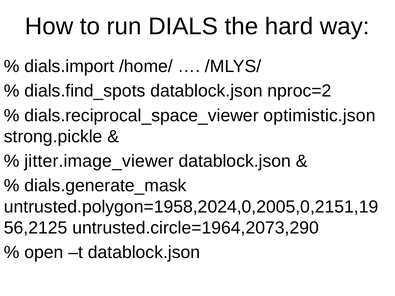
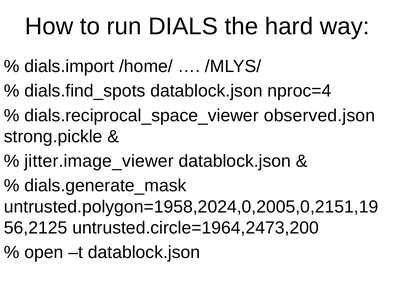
nproc=2: nproc=2 -> nproc=4
optimistic.json: optimistic.json -> observed.json
untrusted.circle=1964,2073,290: untrusted.circle=1964,2073,290 -> untrusted.circle=1964,2473,200
